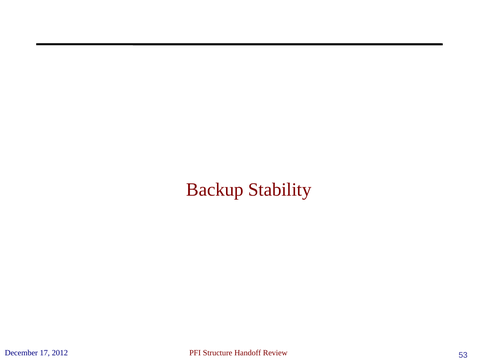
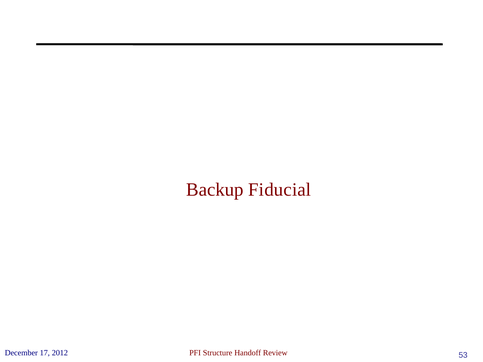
Stability: Stability -> Fiducial
